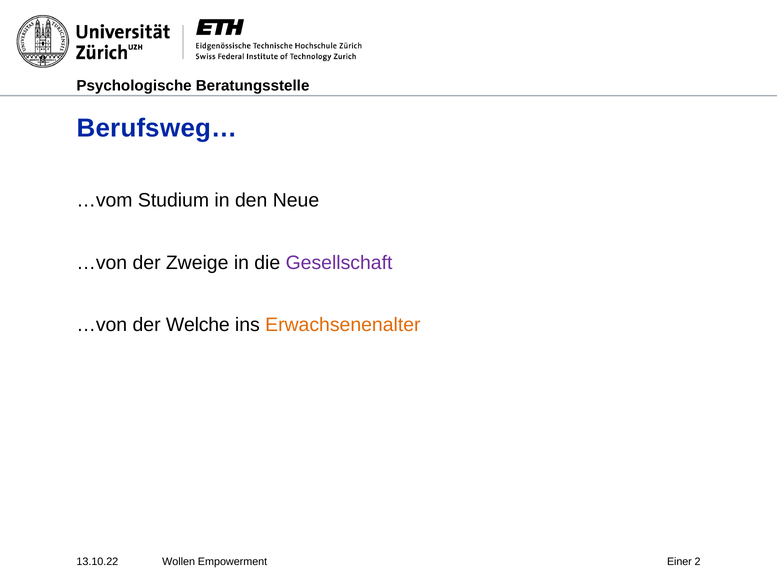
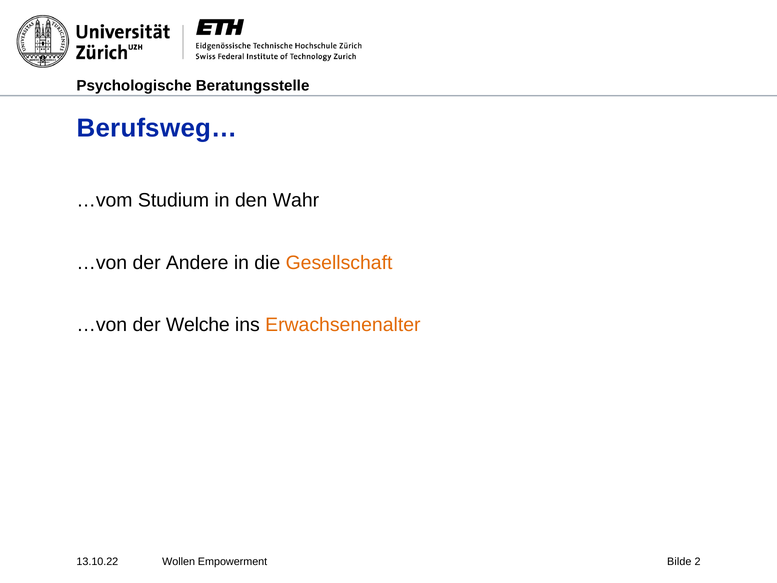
Neue: Neue -> Wahr
Zweige: Zweige -> Andere
Gesellschaft colour: purple -> orange
Einer: Einer -> Bilde
